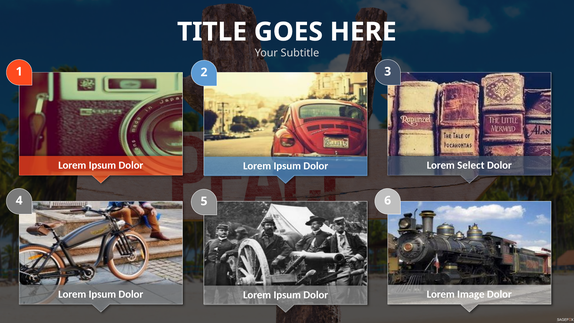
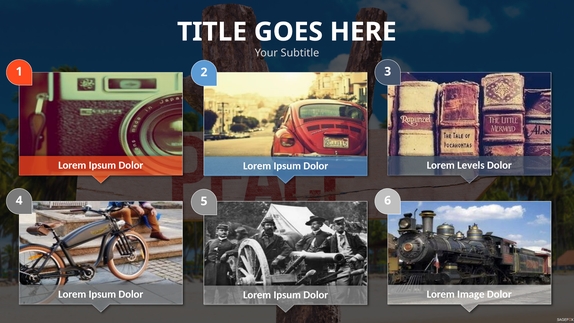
Select: Select -> Levels
